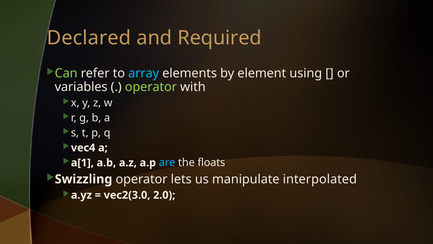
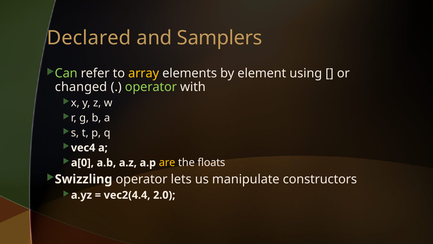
Required: Required -> Samplers
array colour: light blue -> yellow
variables: variables -> changed
a[1: a[1 -> a[0
are colour: light blue -> yellow
interpolated: interpolated -> constructors
vec2(3.0: vec2(3.0 -> vec2(4.4
